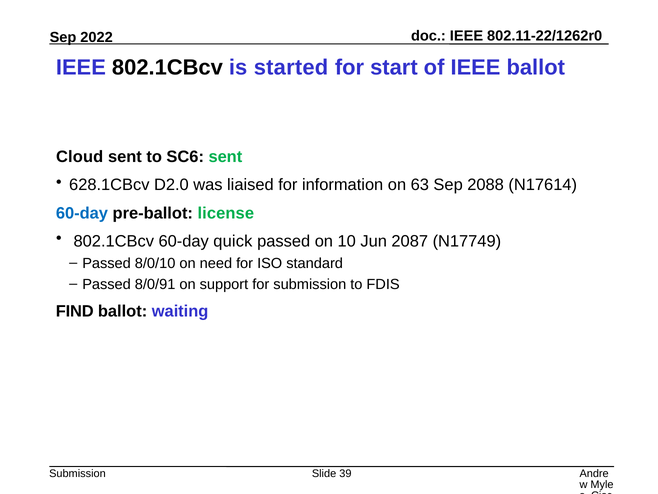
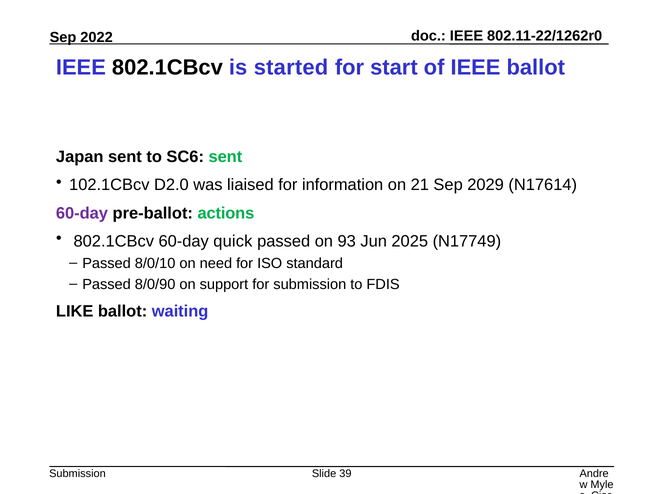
Cloud: Cloud -> Japan
628.1CBcv: 628.1CBcv -> 102.1CBcv
63: 63 -> 21
2088: 2088 -> 2029
60-day at (82, 213) colour: blue -> purple
license: license -> actions
10: 10 -> 93
2087: 2087 -> 2025
8/0/91: 8/0/91 -> 8/0/90
FIND: FIND -> LIKE
